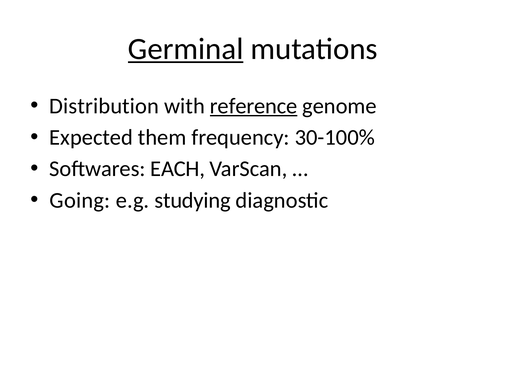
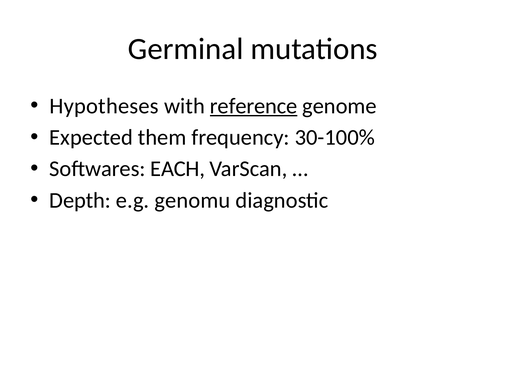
Germinal underline: present -> none
Distribution: Distribution -> Hypotheses
Going: Going -> Depth
studying: studying -> genomu
